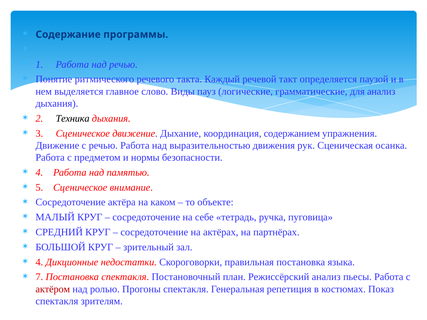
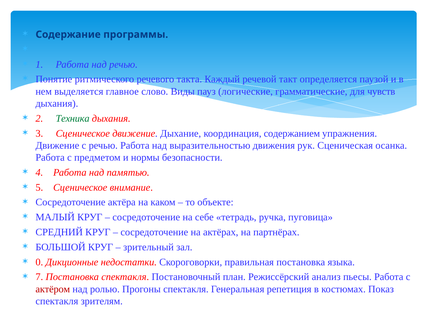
для анализ: анализ -> чувств
Техника colour: black -> green
4 at (39, 262): 4 -> 0
